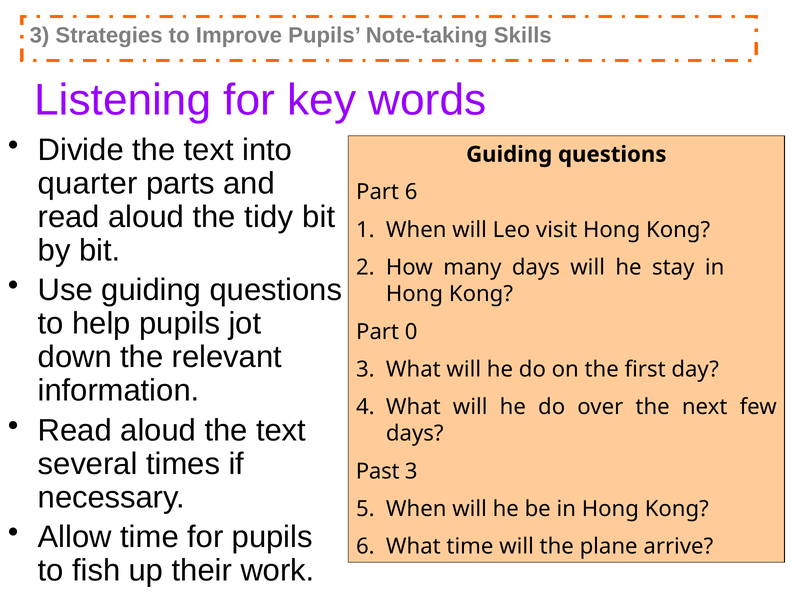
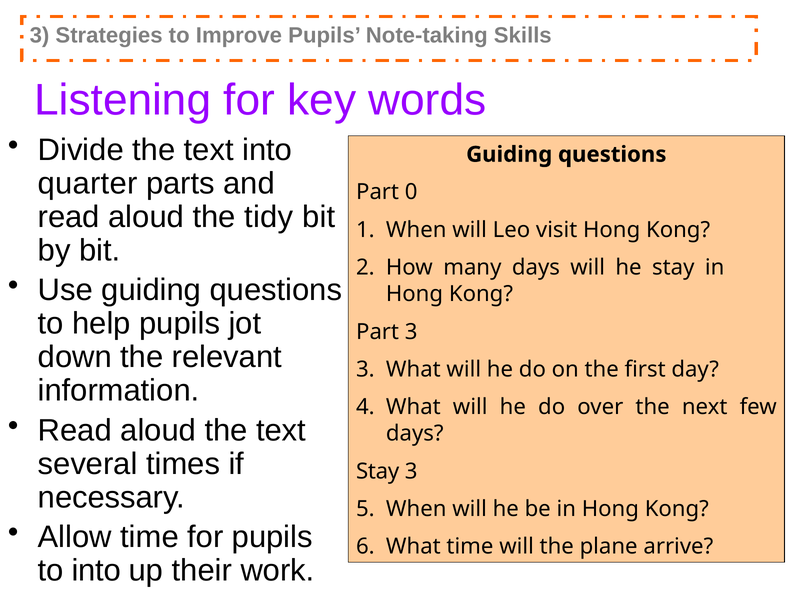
Part 6: 6 -> 0
Part 0: 0 -> 3
Past at (378, 471): Past -> Stay
to fish: fish -> into
